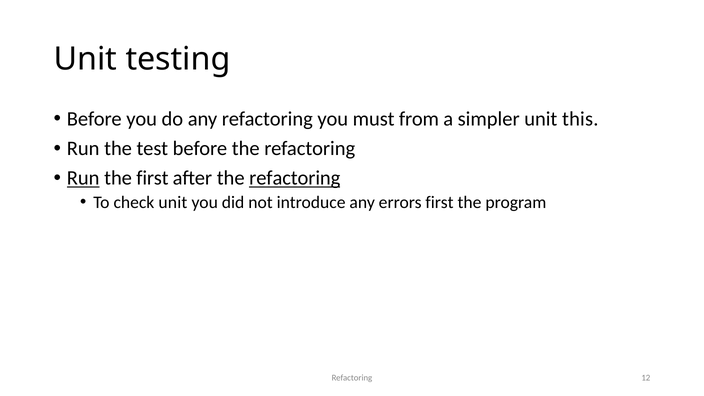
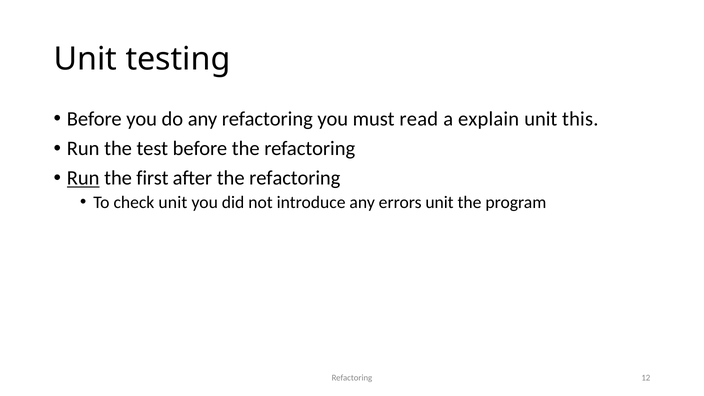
from: from -> read
simpler: simpler -> explain
refactoring at (295, 178) underline: present -> none
errors first: first -> unit
